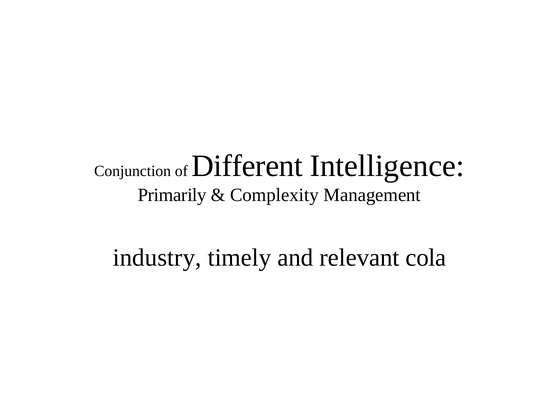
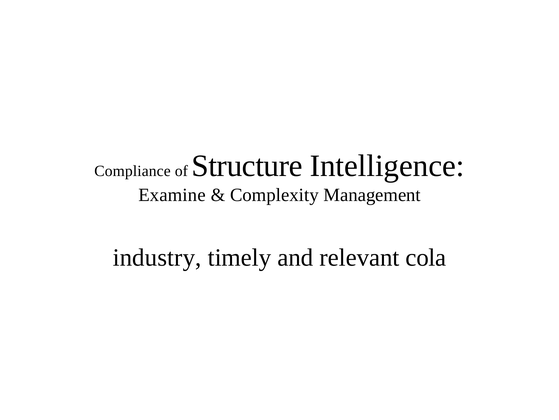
Conjunction: Conjunction -> Compliance
Different: Different -> Structure
Primarily: Primarily -> Examine
